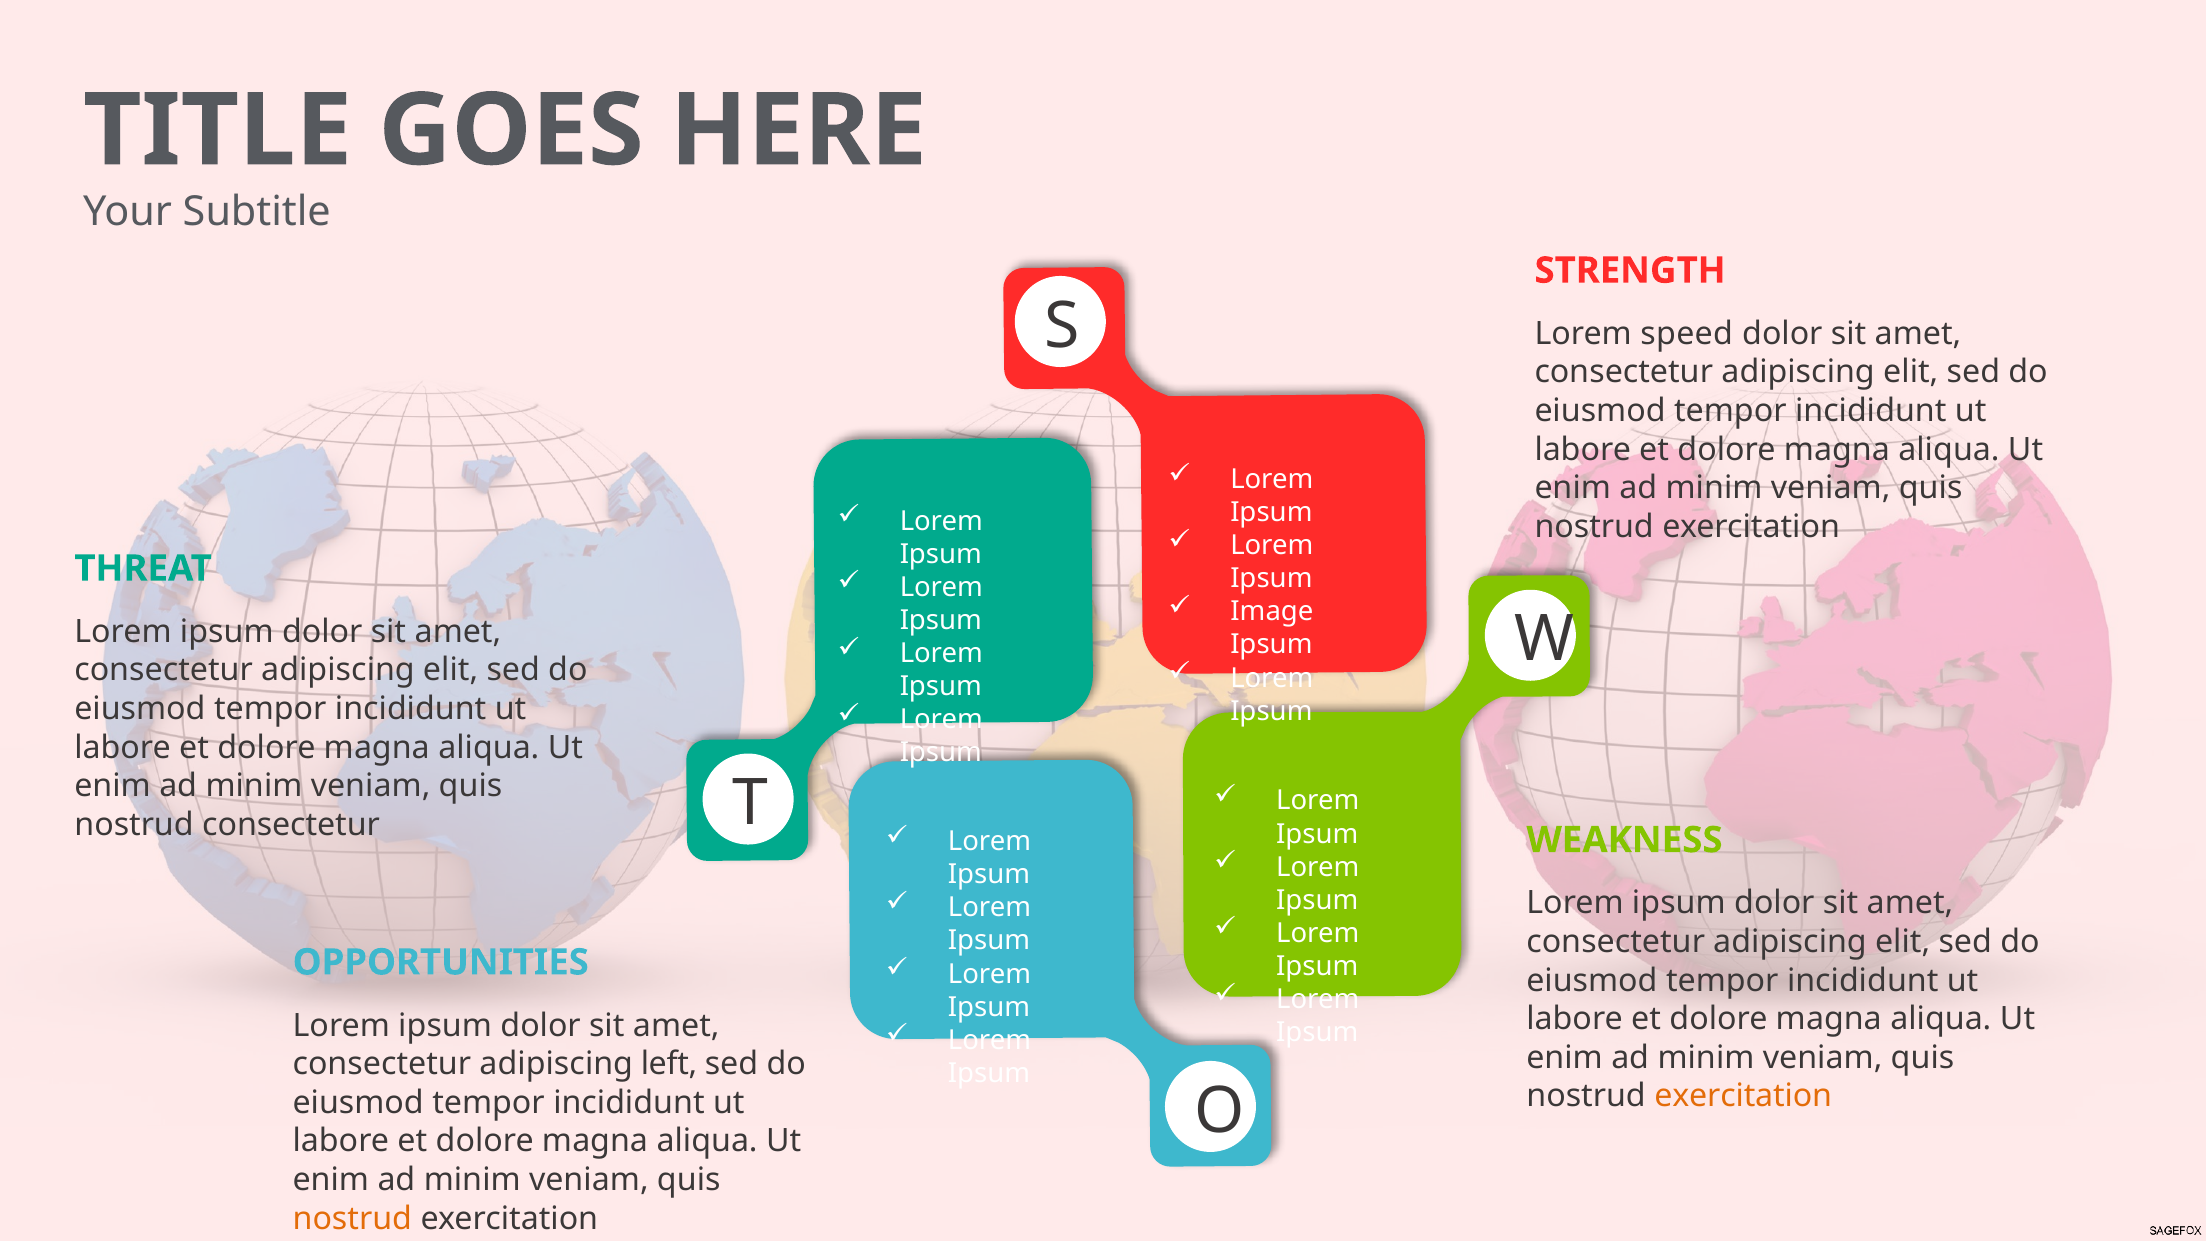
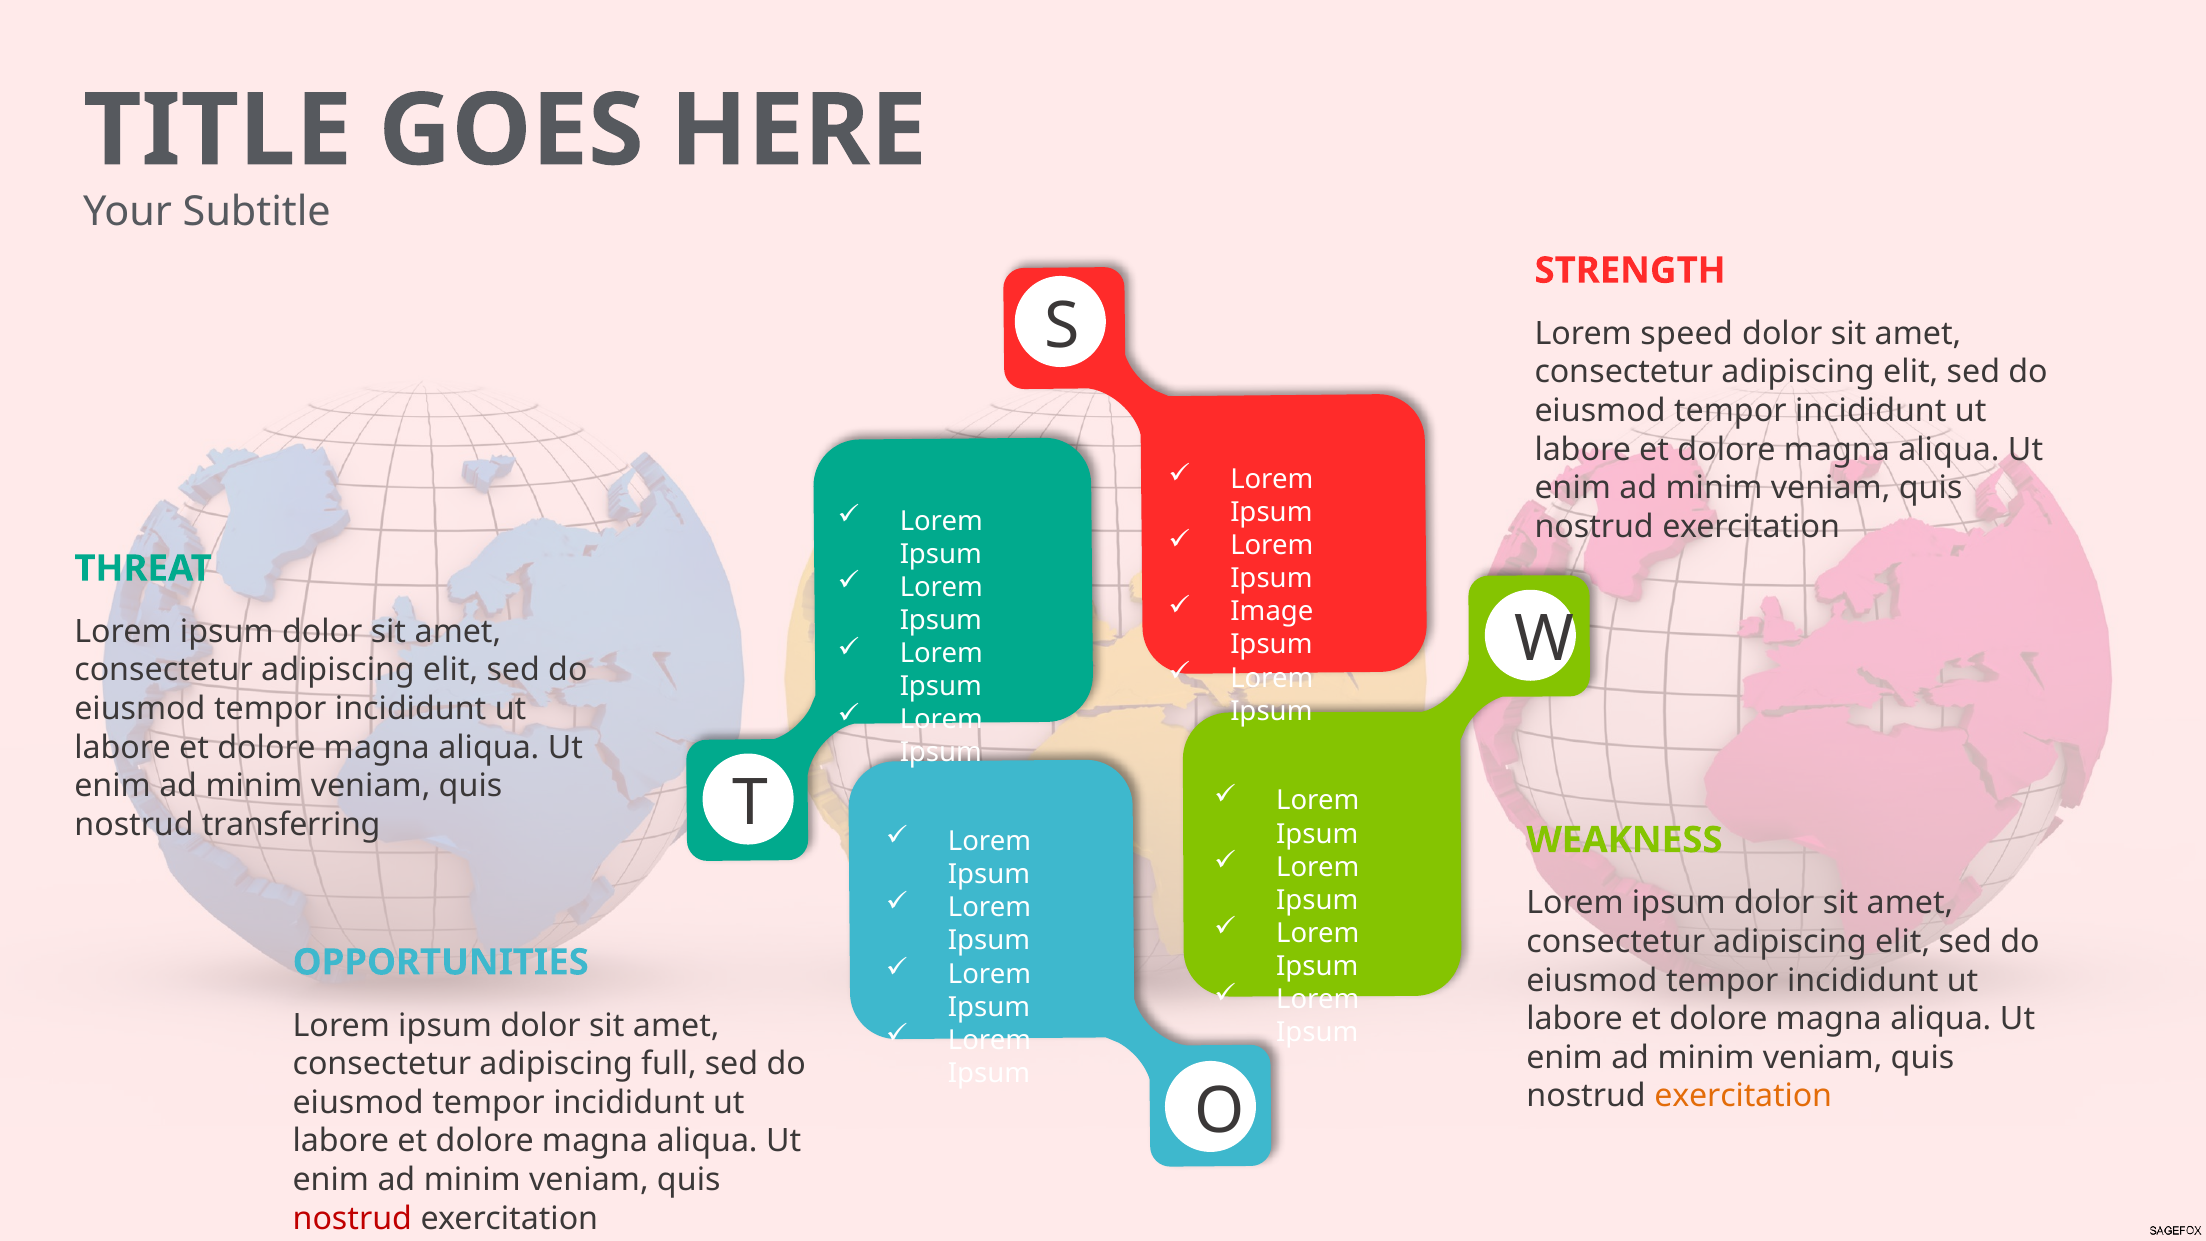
nostrud consectetur: consectetur -> transferring
left: left -> full
nostrud at (352, 1218) colour: orange -> red
